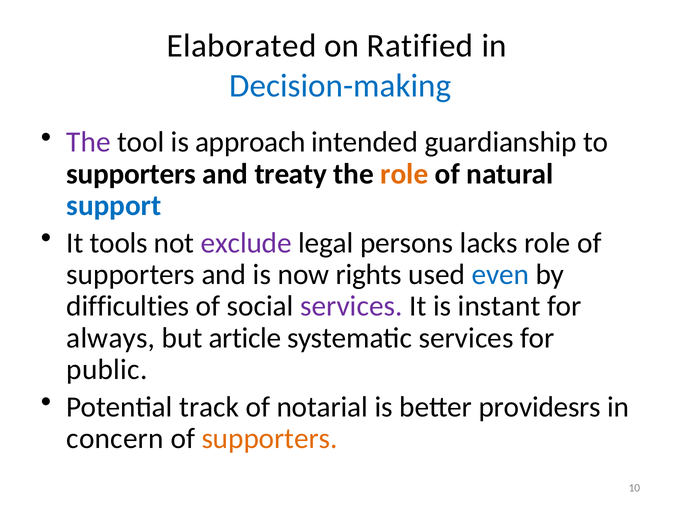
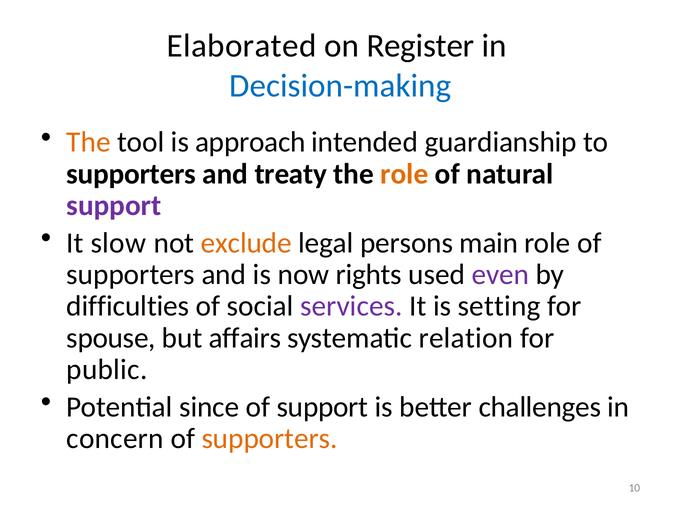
Ratified: Ratified -> Register
The at (89, 142) colour: purple -> orange
support at (114, 206) colour: blue -> purple
tools: tools -> slow
exclude colour: purple -> orange
lacks: lacks -> main
even colour: blue -> purple
instant: instant -> setting
always: always -> spouse
article: article -> affairs
systematic services: services -> relation
track: track -> since
of notarial: notarial -> support
providesrs: providesrs -> challenges
